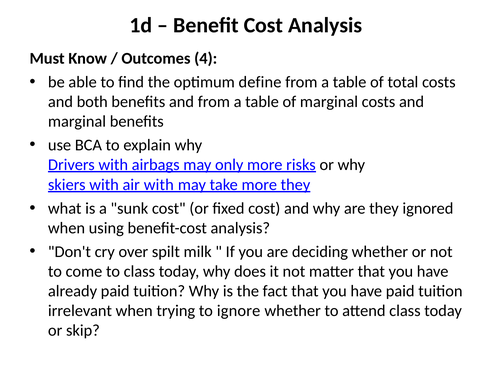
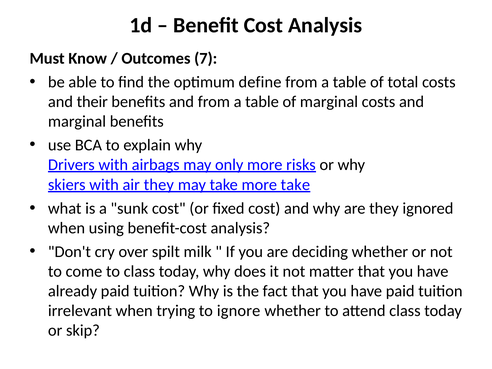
4: 4 -> 7
both: both -> their
air with: with -> they
more they: they -> take
